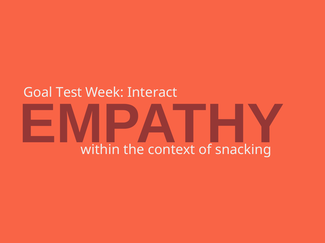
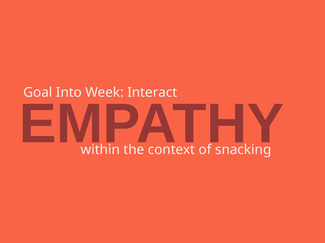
Test: Test -> Into
